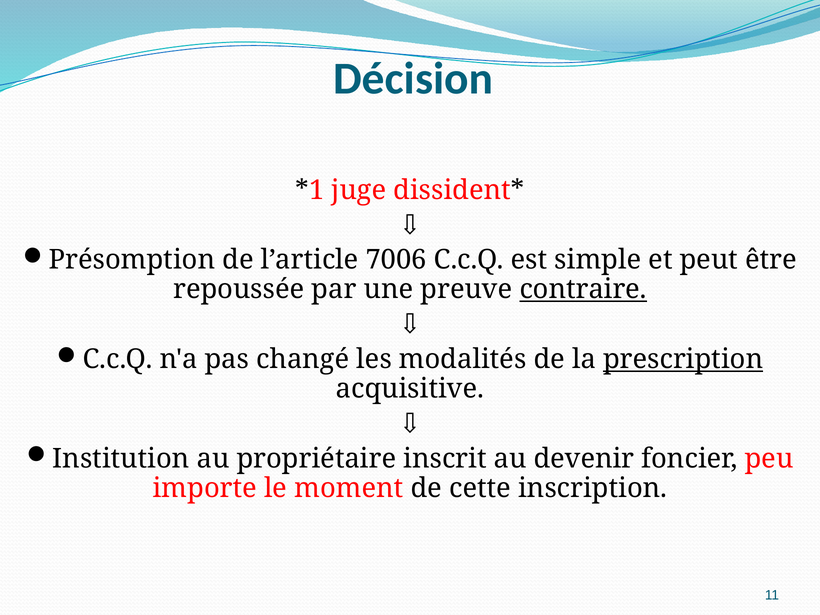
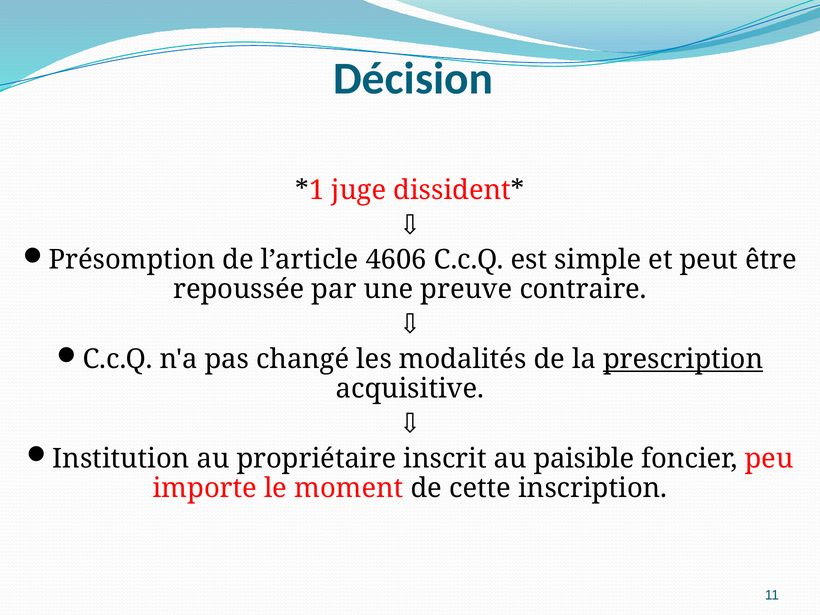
7006: 7006 -> 4606
contraire underline: present -> none
devenir: devenir -> paisible
